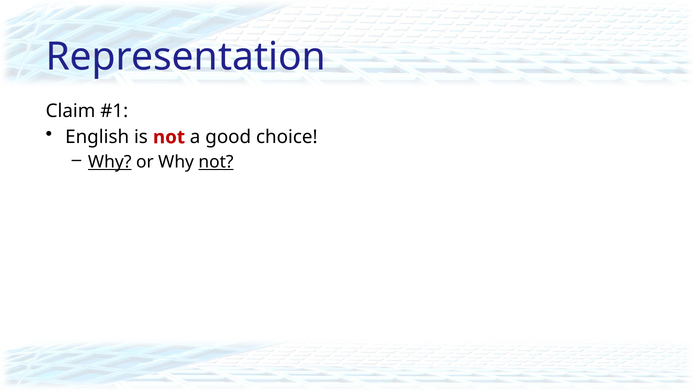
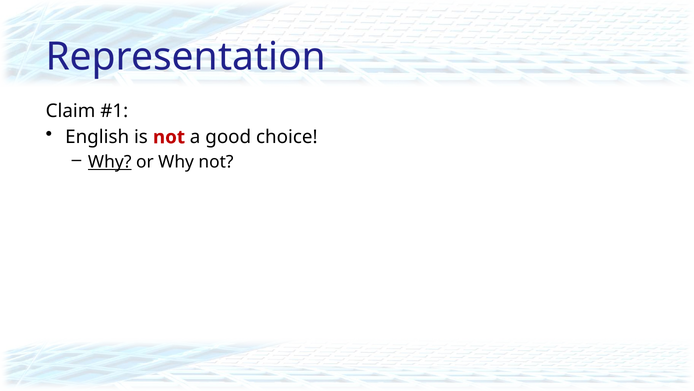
not at (216, 162) underline: present -> none
